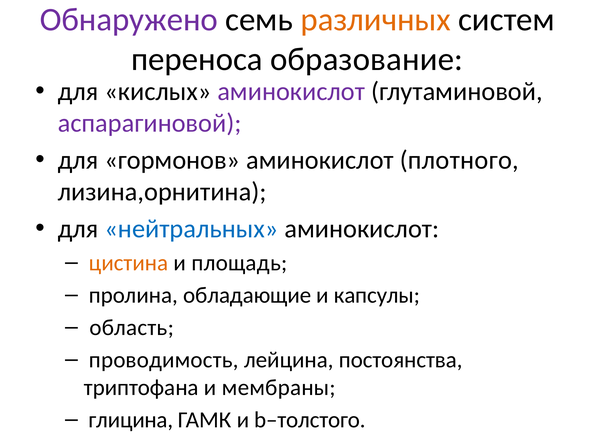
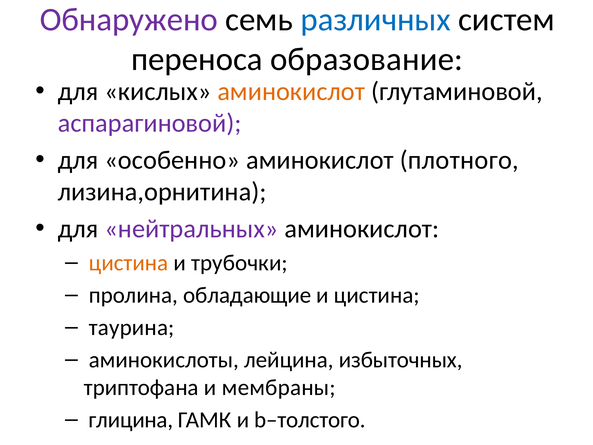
различных colour: orange -> blue
аминокислот at (291, 91) colour: purple -> orange
гормонов: гормонов -> особенно
нейтральных colour: blue -> purple
площадь: площадь -> трубочки
и капсулы: капсулы -> цистина
область: область -> таурина
проводимость: проводимость -> аминокислоты
постоянства: постоянства -> избыточных
